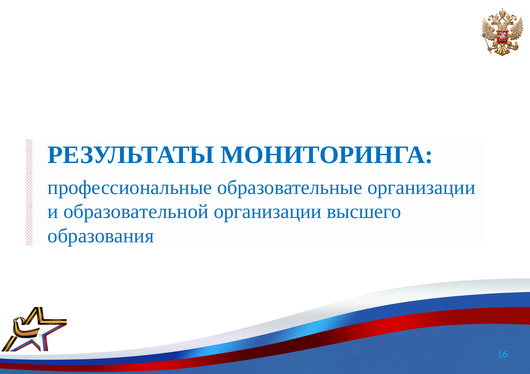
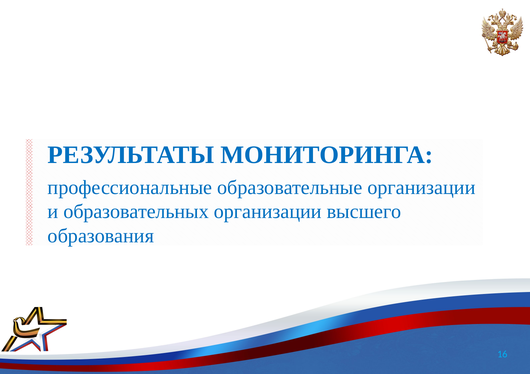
образовательной: образовательной -> образовательных
